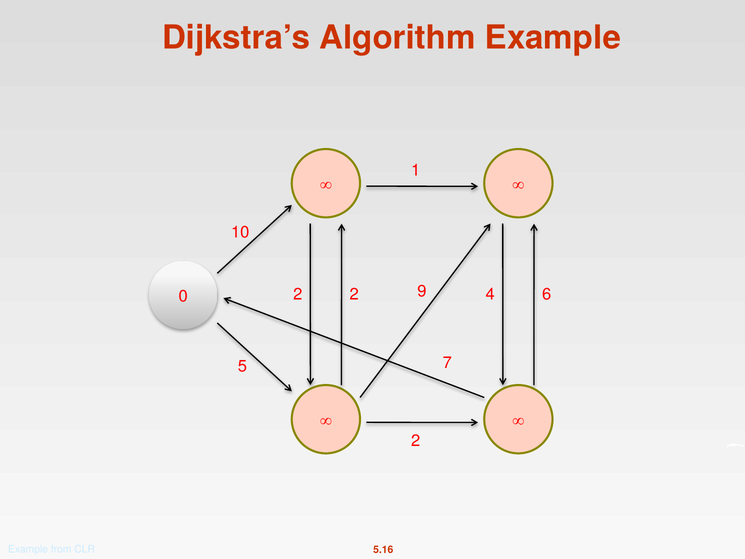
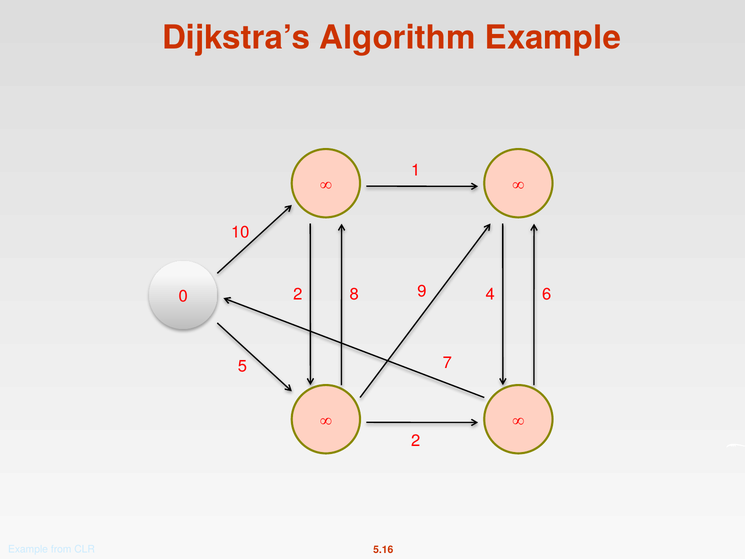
2 at (354, 294): 2 -> 8
